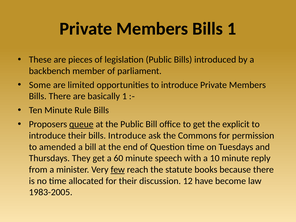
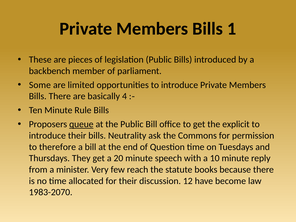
basically 1: 1 -> 4
bills Introduce: Introduce -> Neutrality
amended: amended -> therefore
60: 60 -> 20
few underline: present -> none
1983-2005: 1983-2005 -> 1983-2070
